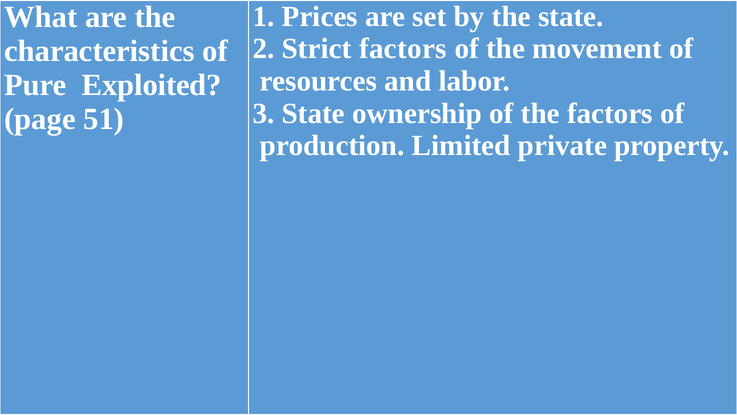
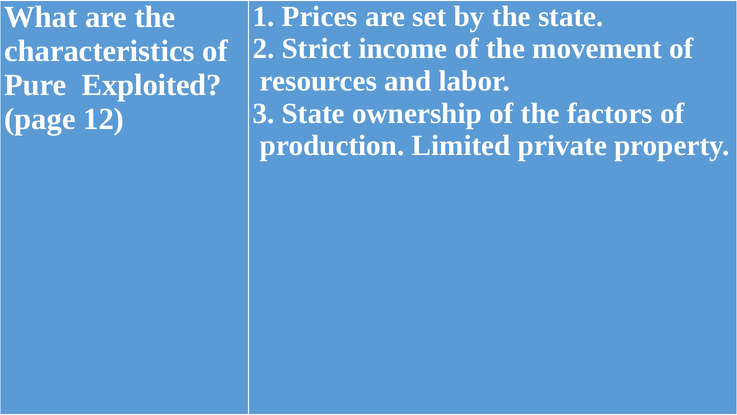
Strict factors: factors -> income
51: 51 -> 12
